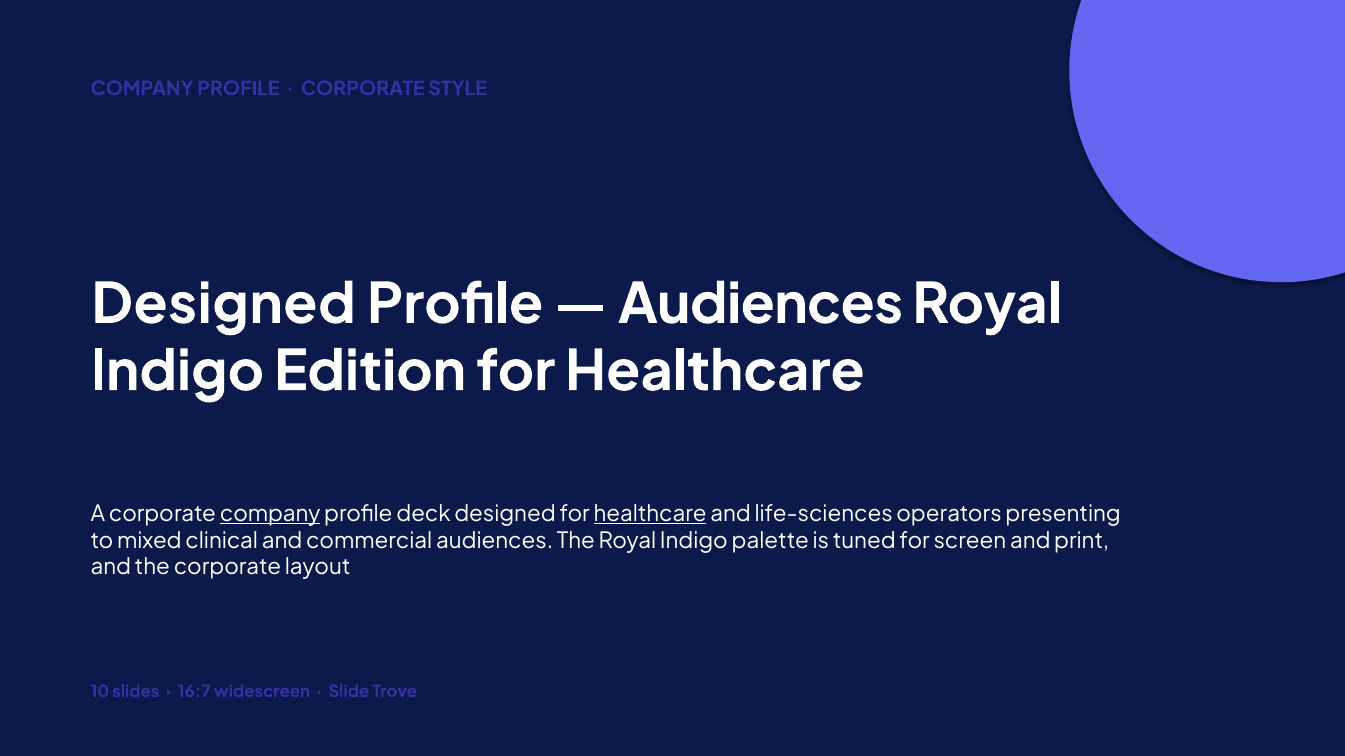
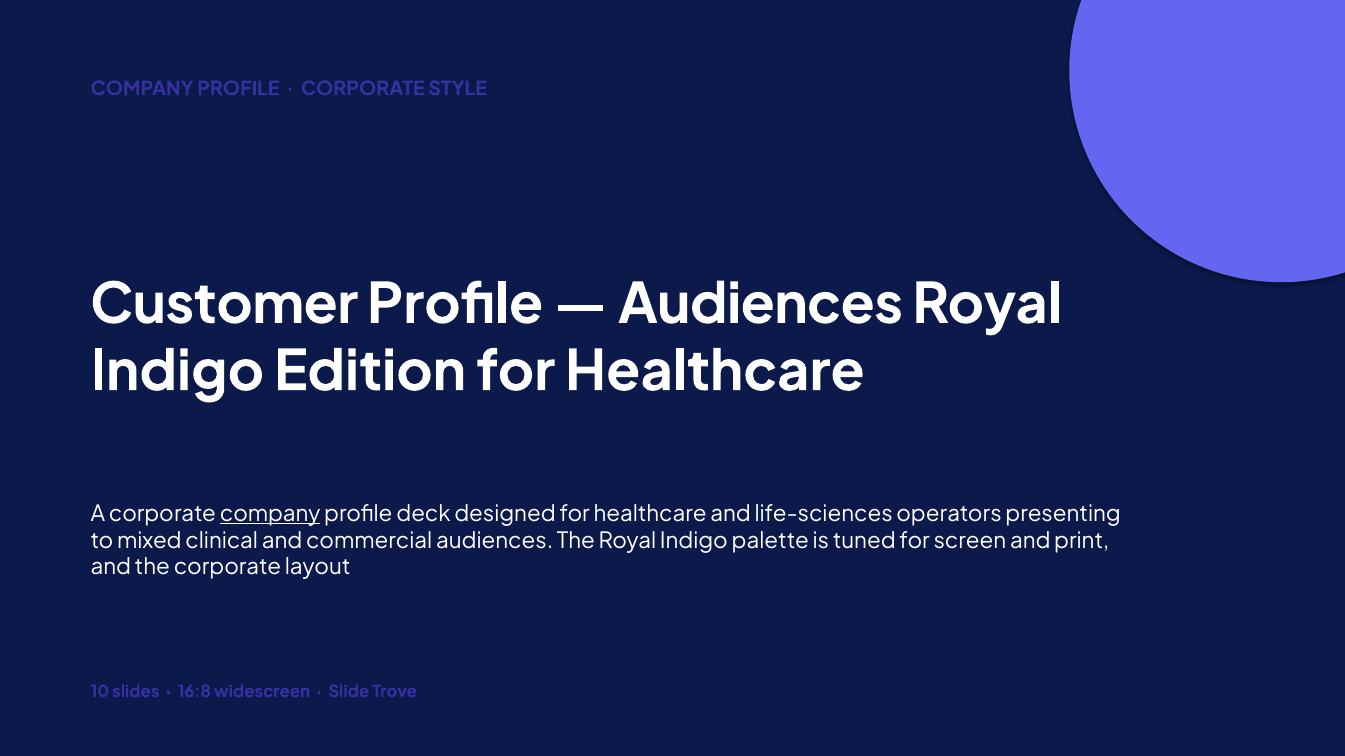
Designed at (224, 305): Designed -> Customer
healthcare at (650, 514) underline: present -> none
16:7: 16:7 -> 16:8
